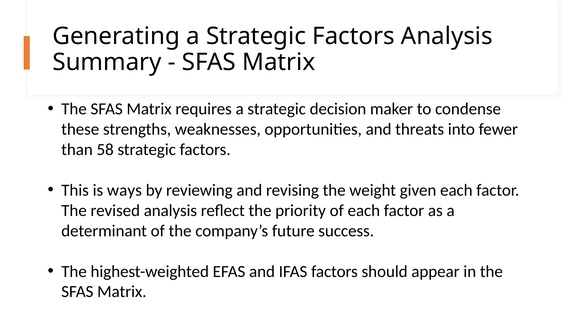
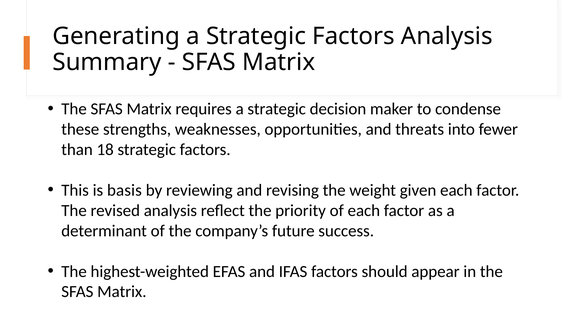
58: 58 -> 18
ways: ways -> basis
